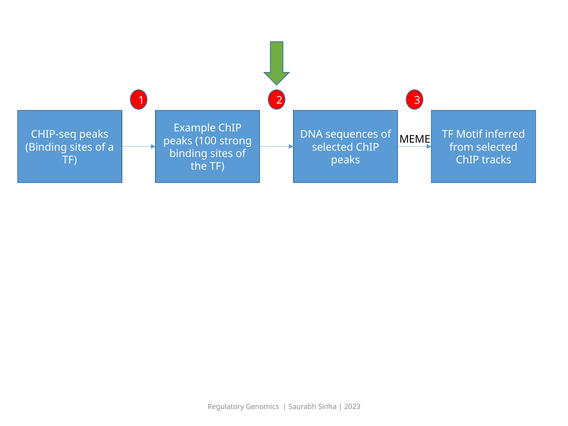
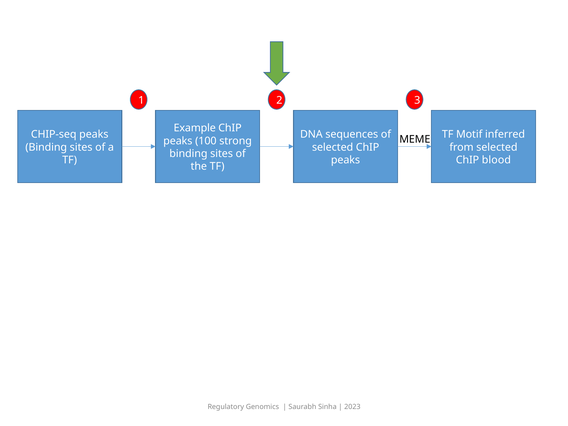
tracks: tracks -> blood
